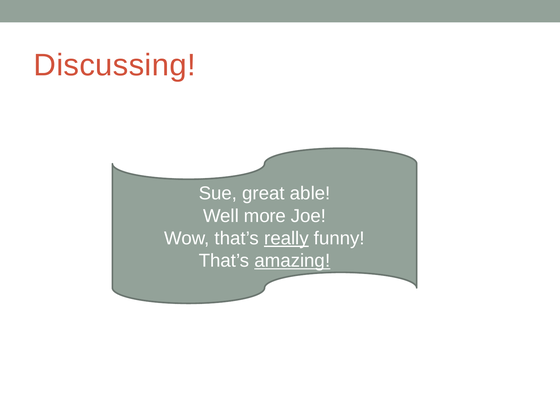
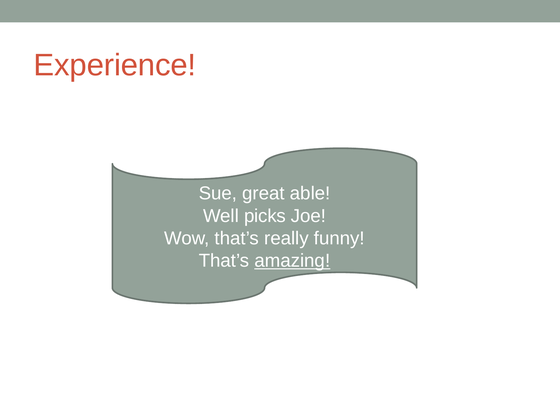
Discussing: Discussing -> Experience
more: more -> picks
really underline: present -> none
